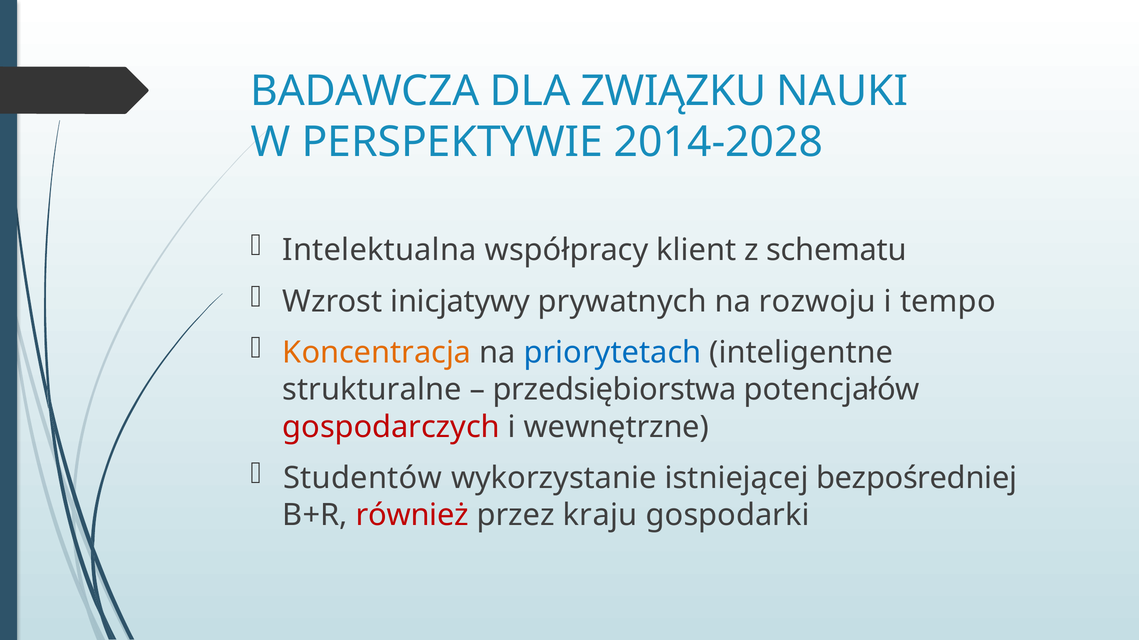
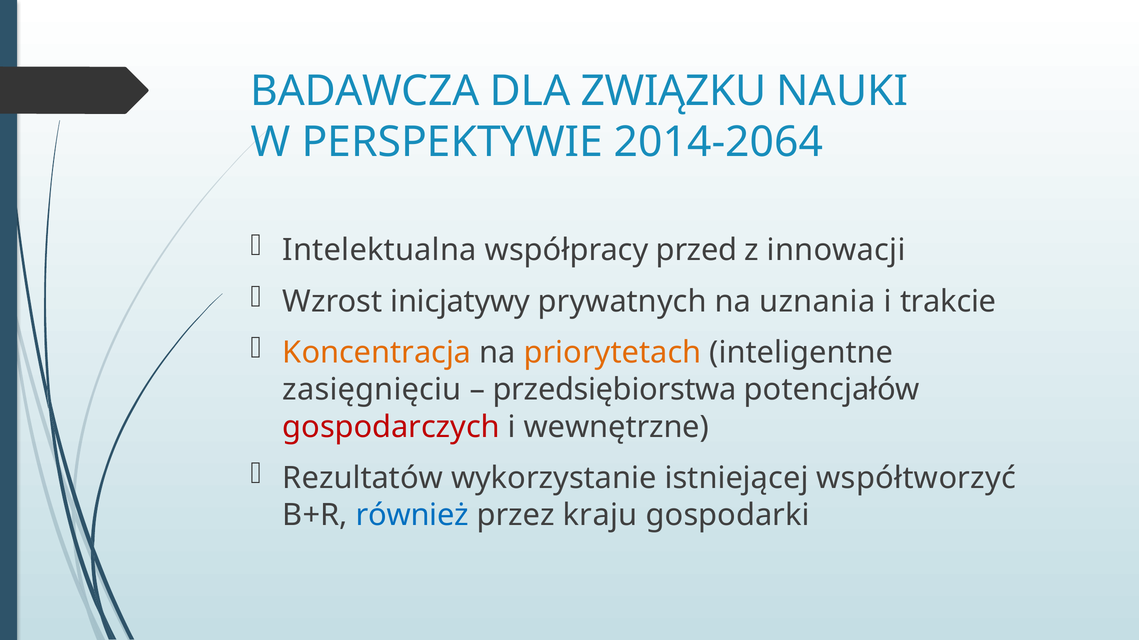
2014-2028: 2014-2028 -> 2014-2064
klient: klient -> przed
schematu: schematu -> innowacji
rozwoju: rozwoju -> uznania
tempo: tempo -> trakcie
priorytetach colour: blue -> orange
strukturalne: strukturalne -> zasięgnięciu
Studentów: Studentów -> Rezultatów
bezpośredniej: bezpośredniej -> współtworzyć
również colour: red -> blue
